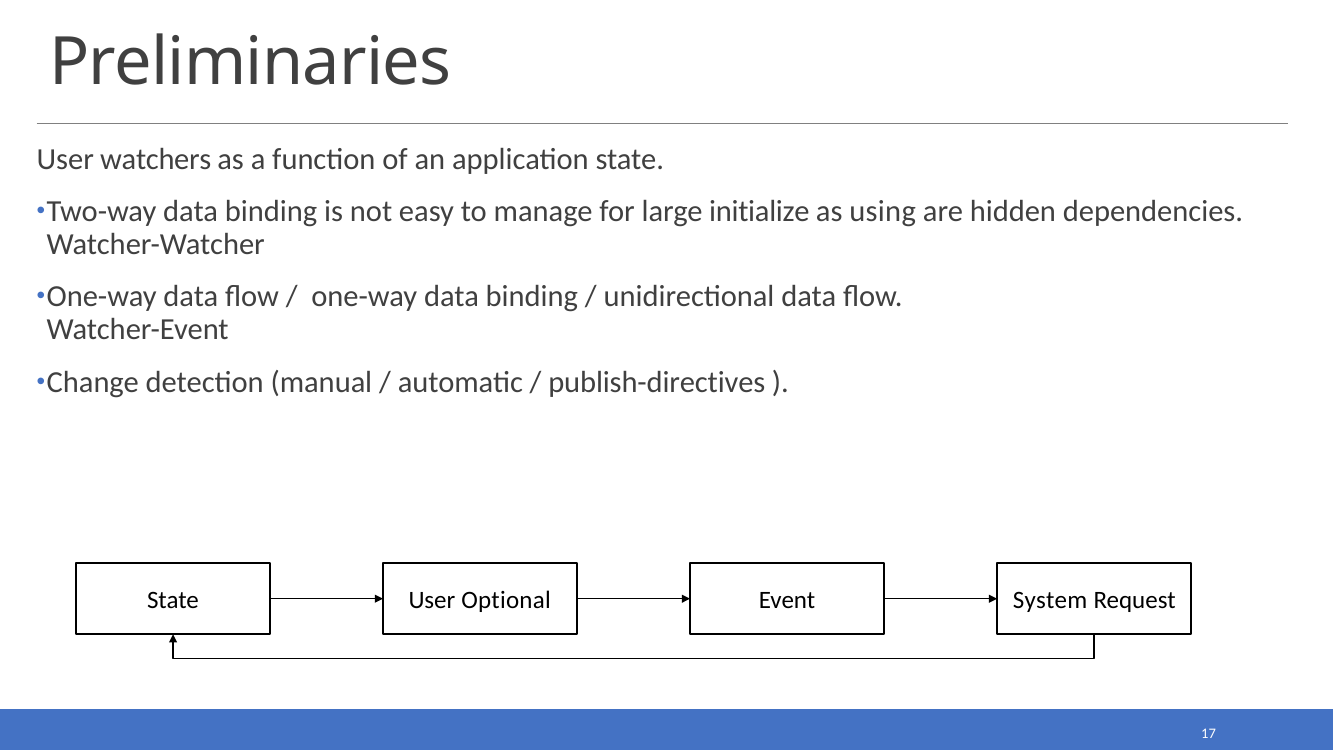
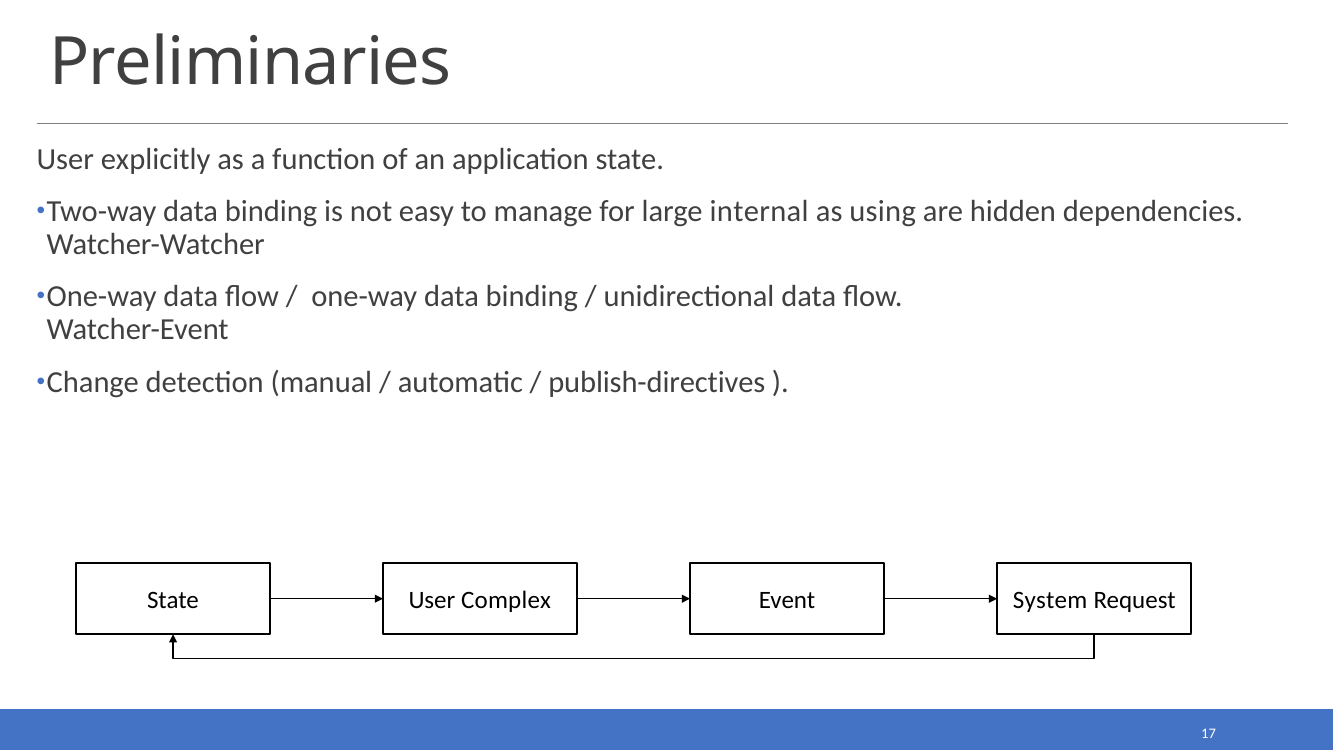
watchers: watchers -> explicitly
initialize: initialize -> internal
Optional: Optional -> Complex
